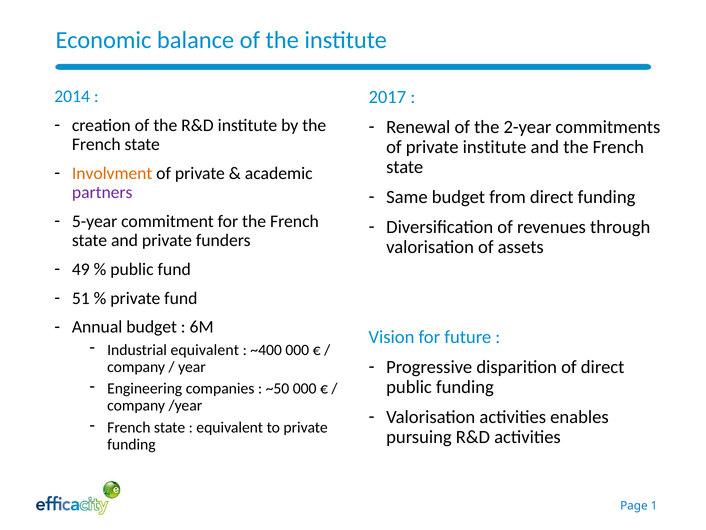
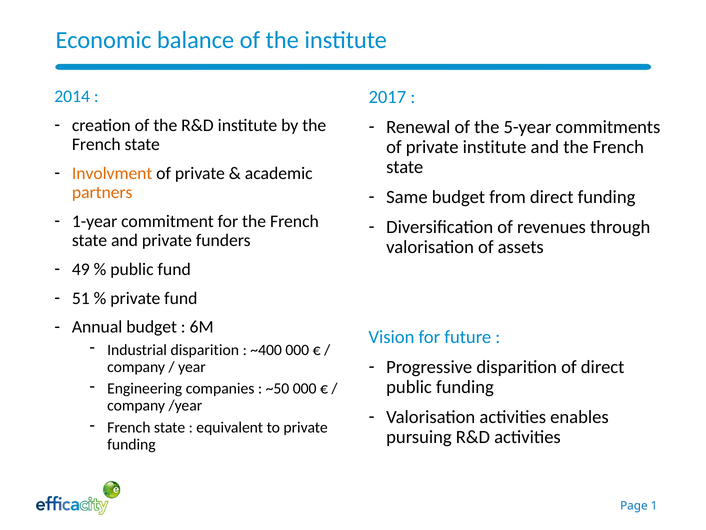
2-year: 2-year -> 5-year
partners colour: purple -> orange
5-year: 5-year -> 1-year
Industrial equivalent: equivalent -> disparition
